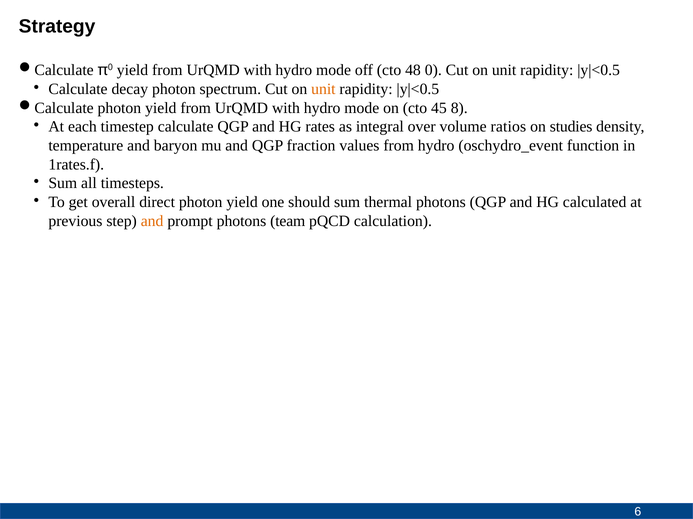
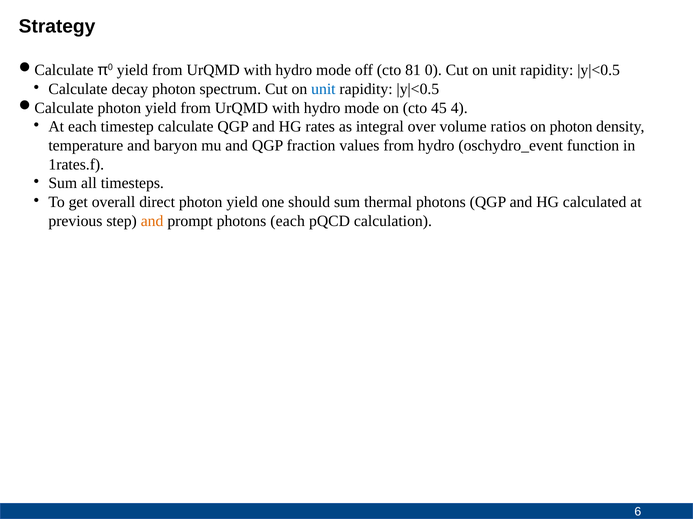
48: 48 -> 81
unit at (323, 89) colour: orange -> blue
8: 8 -> 4
on studies: studies -> photon
photons team: team -> each
